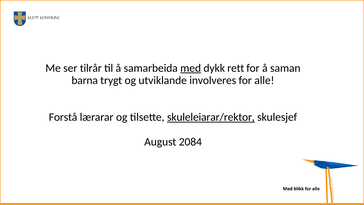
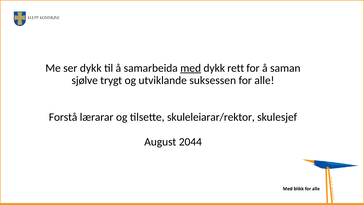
ser tilrår: tilrår -> dykk
barna: barna -> sjølve
involveres: involveres -> suksessen
skuleleiarar/rektor underline: present -> none
2084: 2084 -> 2044
